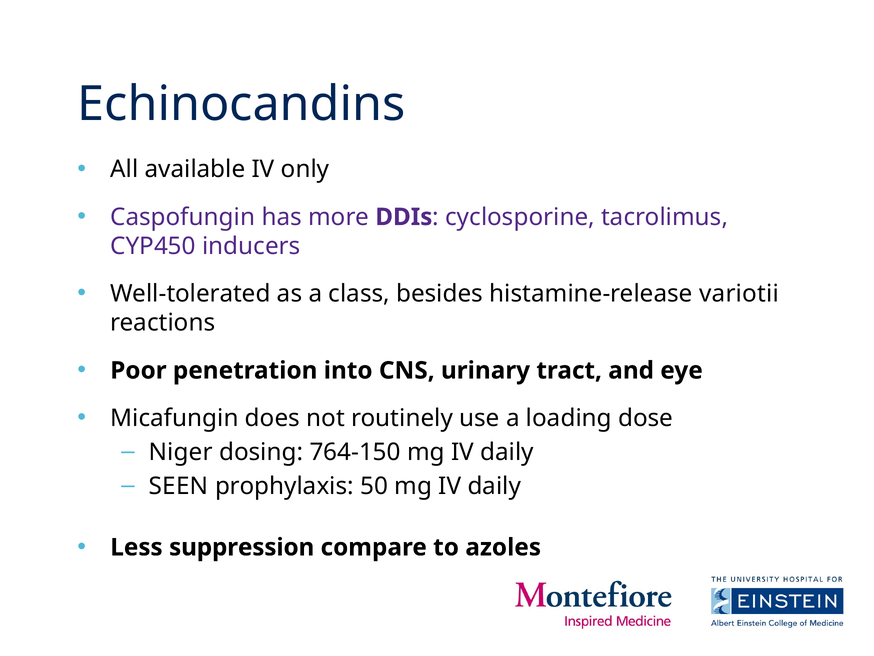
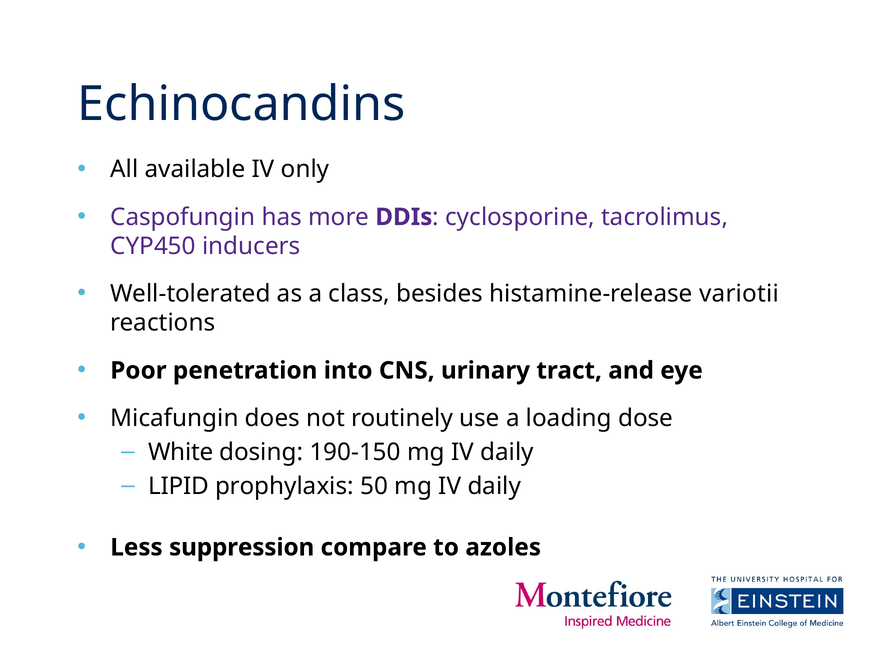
Niger: Niger -> White
764-150: 764-150 -> 190-150
SEEN: SEEN -> LIPID
